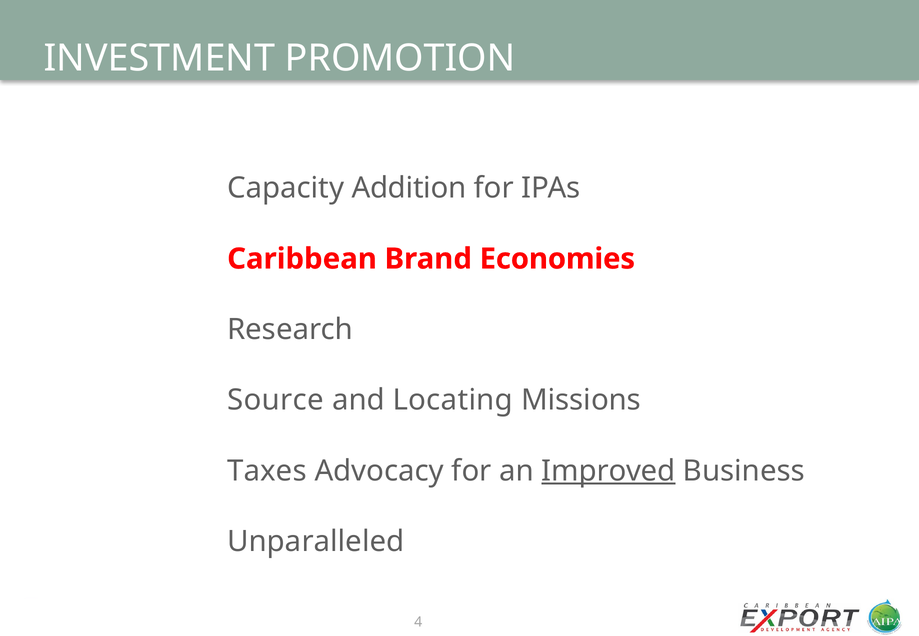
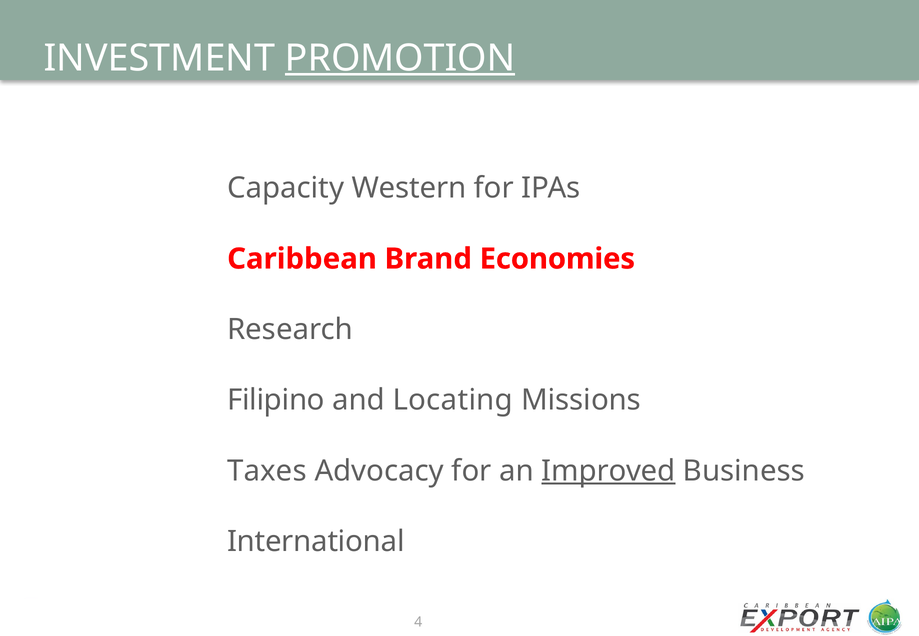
PROMOTION underline: none -> present
Addition: Addition -> Western
Source: Source -> Filipino
Unparalleled: Unparalleled -> International
